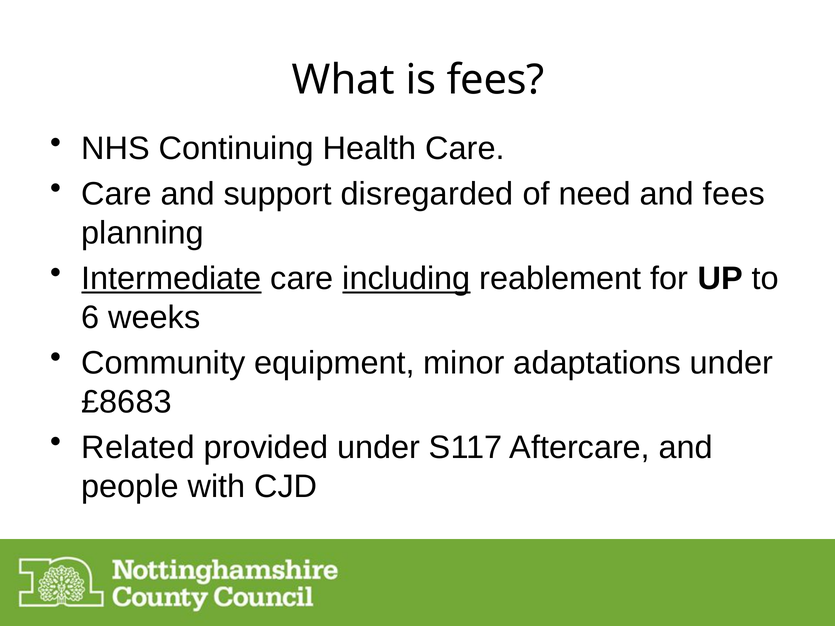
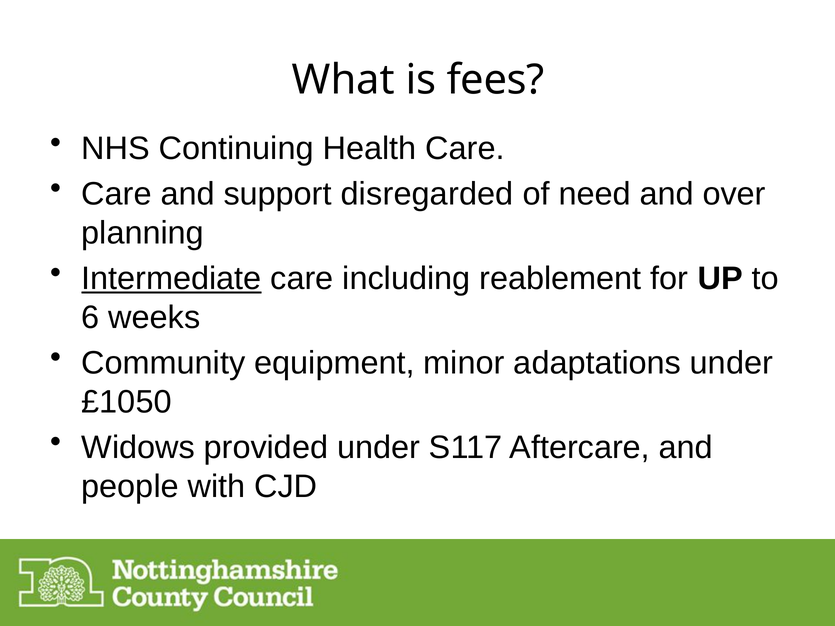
and fees: fees -> over
including underline: present -> none
£8683: £8683 -> £1050
Related: Related -> Widows
